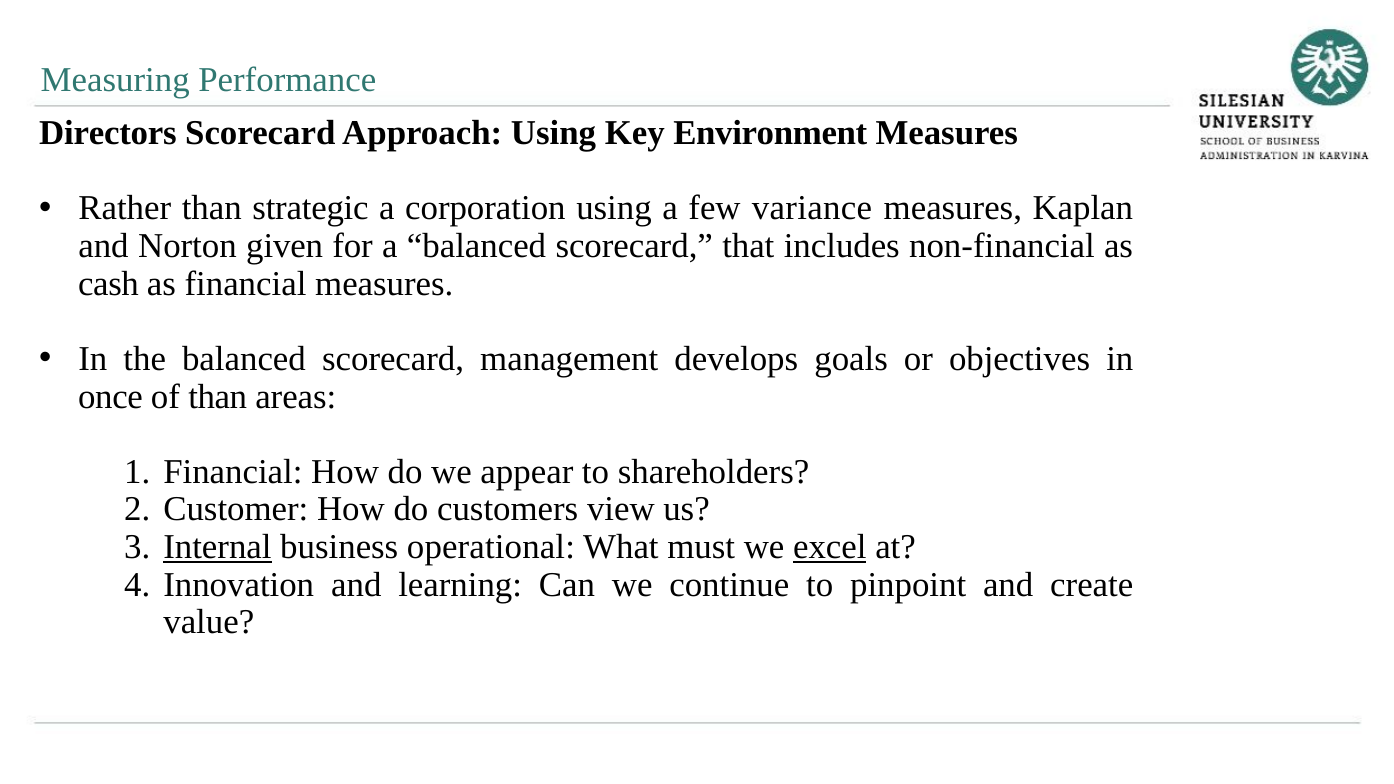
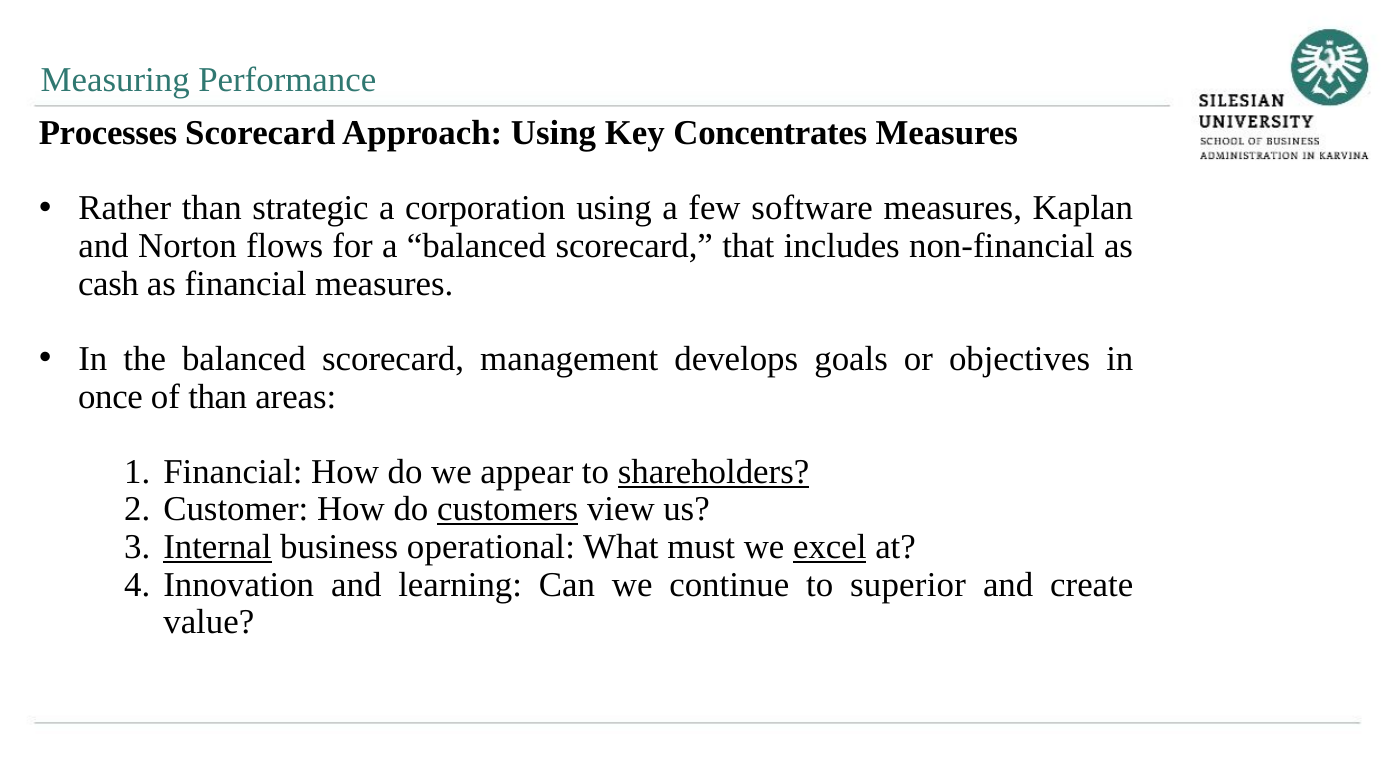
Directors: Directors -> Processes
Environment: Environment -> Concentrates
variance: variance -> software
given: given -> flows
shareholders underline: none -> present
customers underline: none -> present
pinpoint: pinpoint -> superior
